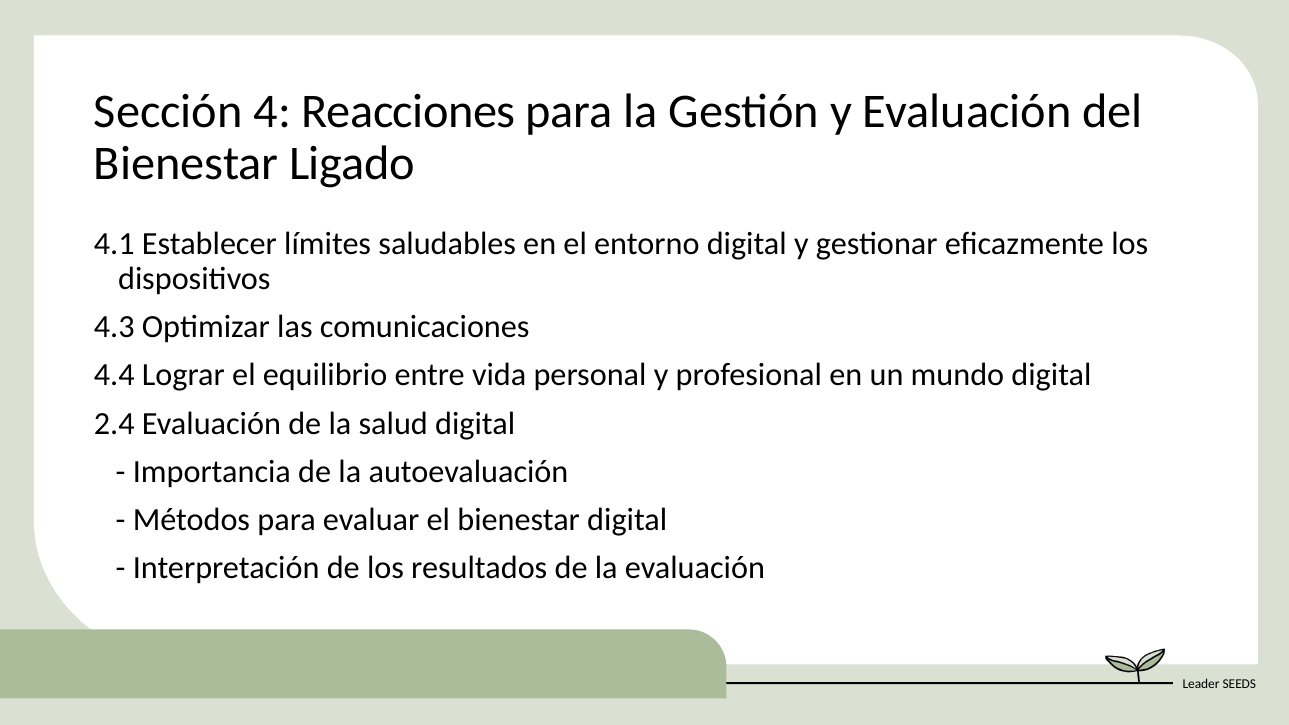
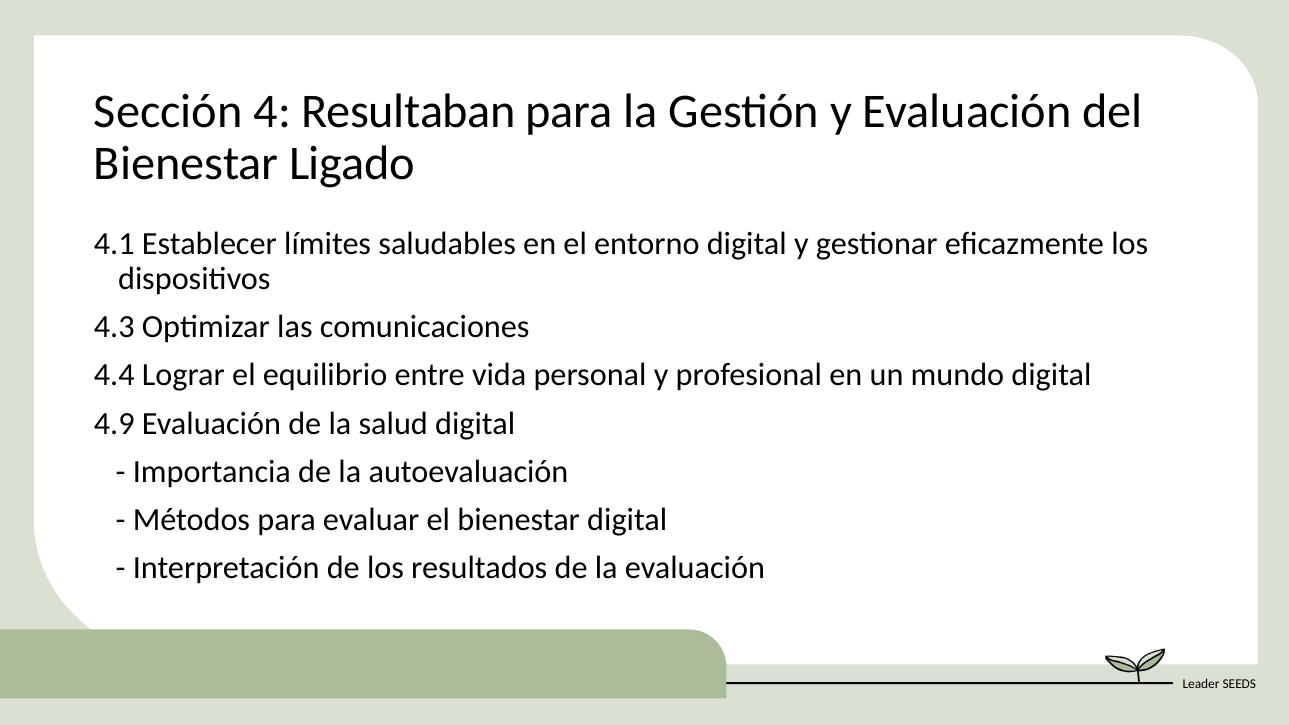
Reacciones: Reacciones -> Resultaban
2.4: 2.4 -> 4.9
